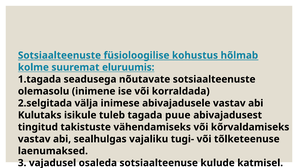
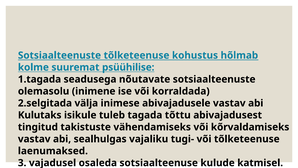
Sotsiaalteenuste füsioloogilise: füsioloogilise -> tõlketeenuse
eluruumis: eluruumis -> psüühilise
puue: puue -> tõttu
